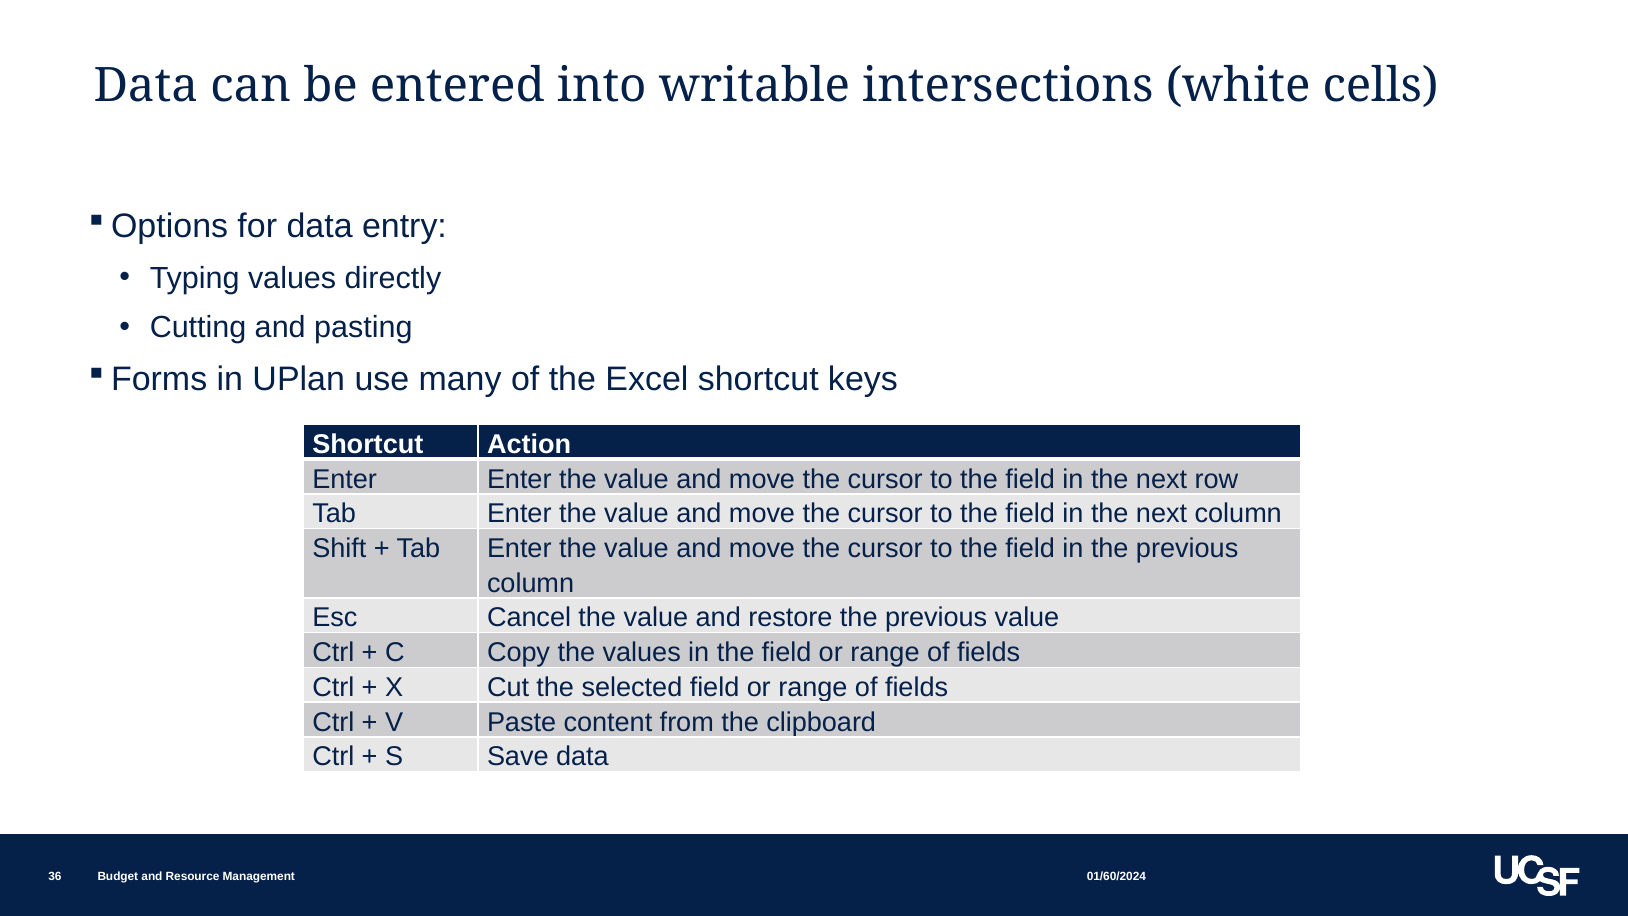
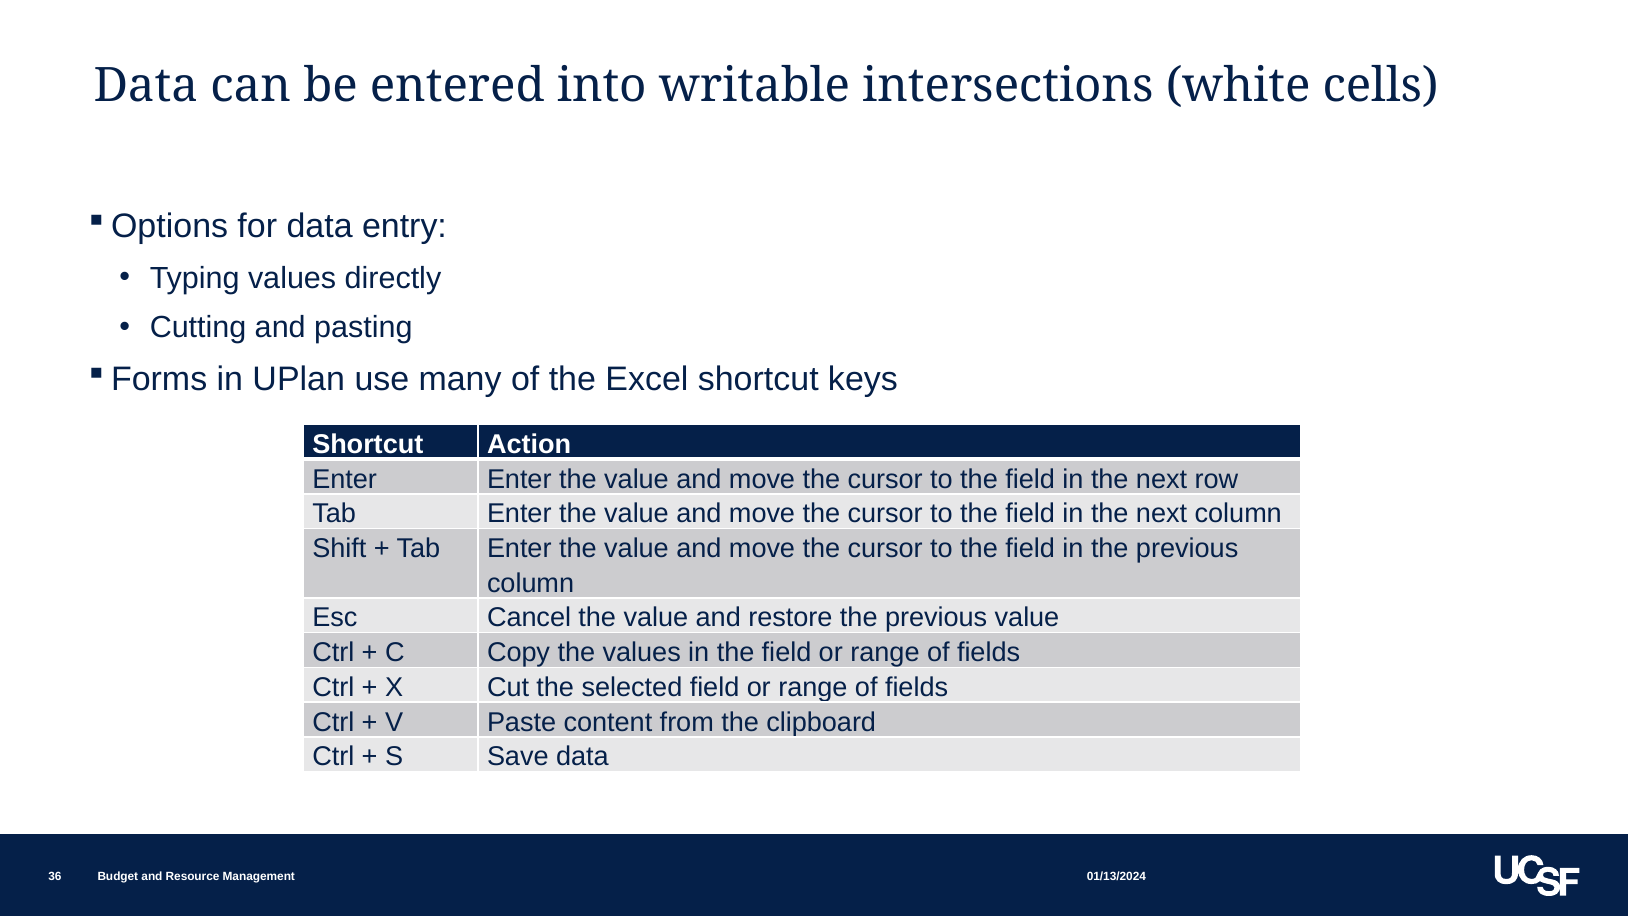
01/60/2024: 01/60/2024 -> 01/13/2024
